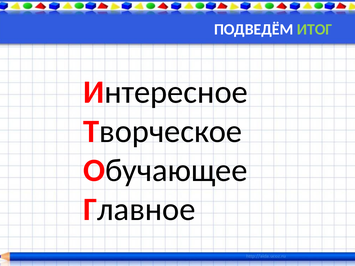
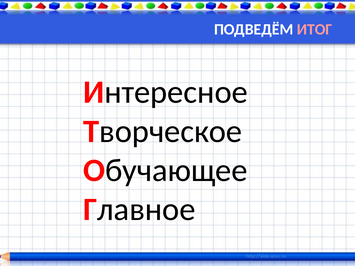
ИТОГ colour: light green -> pink
